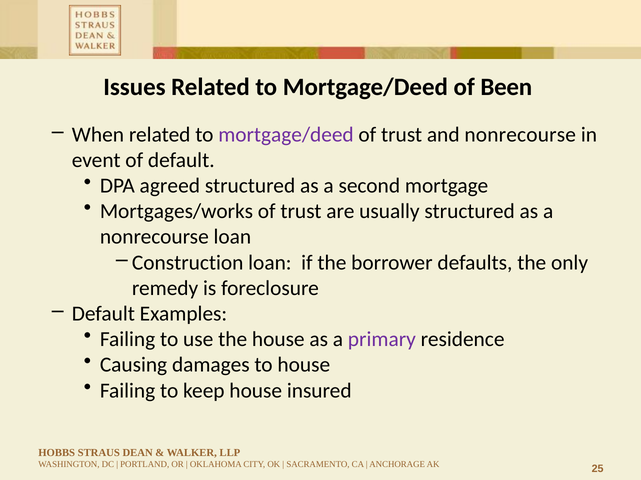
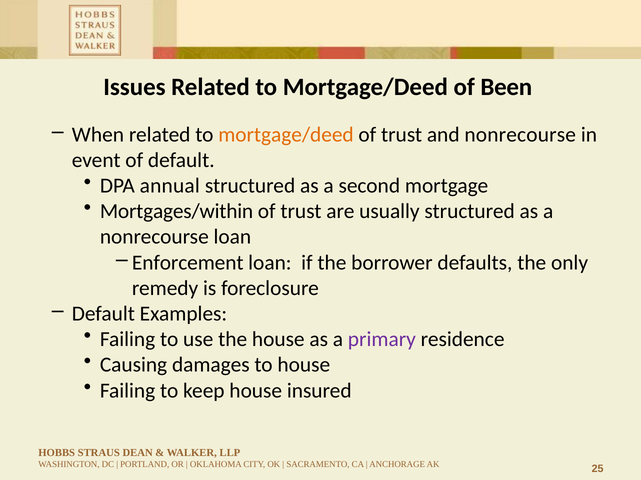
mortgage/deed at (286, 135) colour: purple -> orange
agreed: agreed -> annual
Mortgages/works: Mortgages/works -> Mortgages/within
Construction: Construction -> Enforcement
